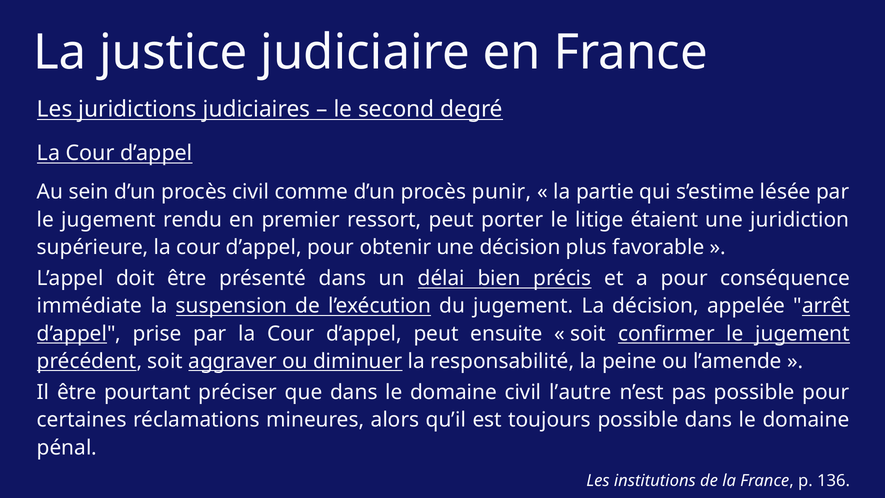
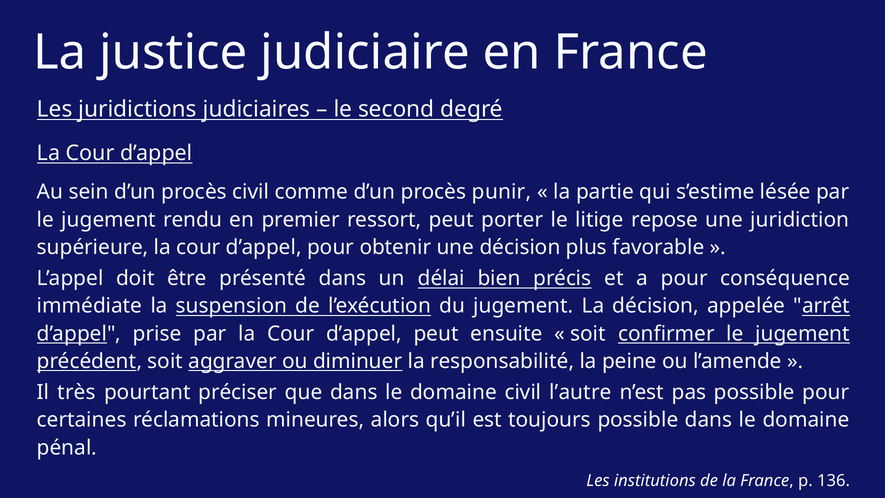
étaient: étaient -> repose
Il être: être -> très
